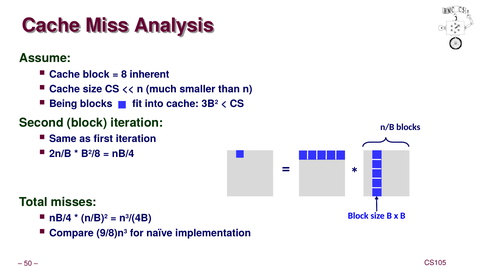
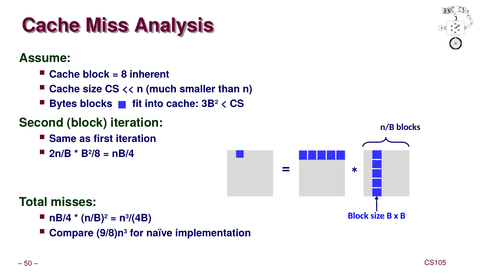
Being: Being -> Bytes
